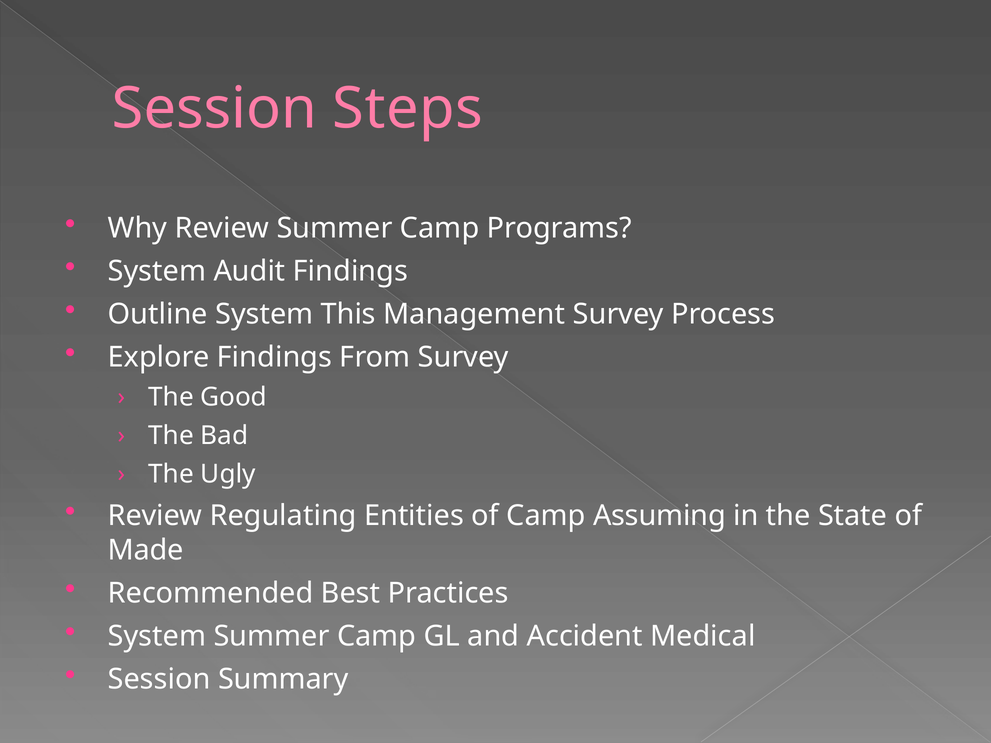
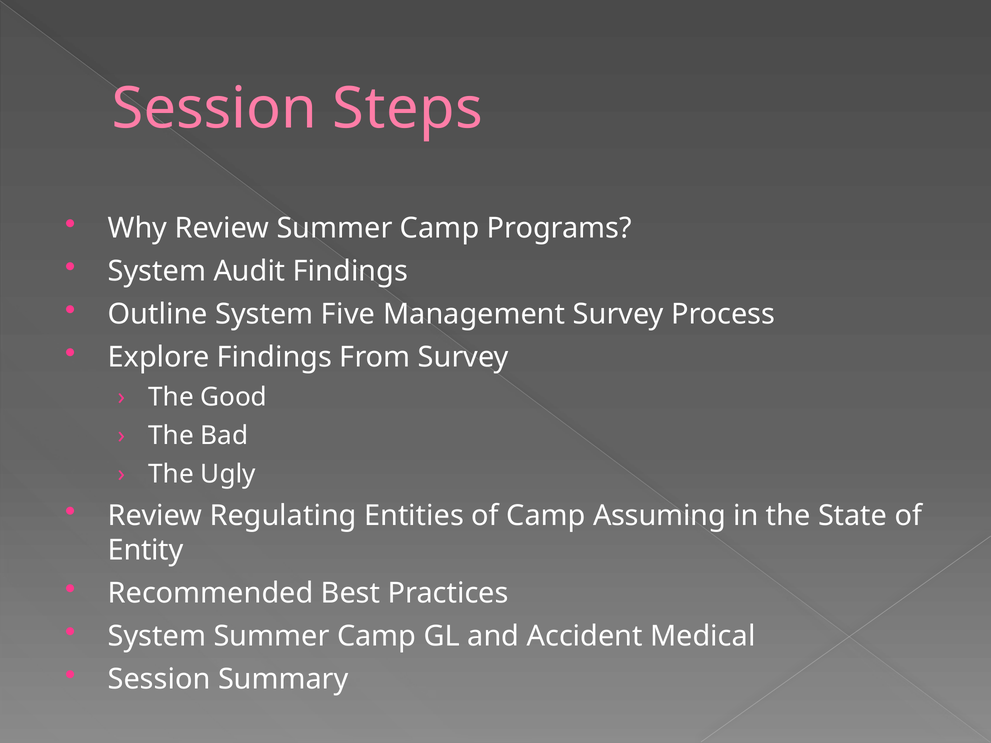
This: This -> Five
Made: Made -> Entity
